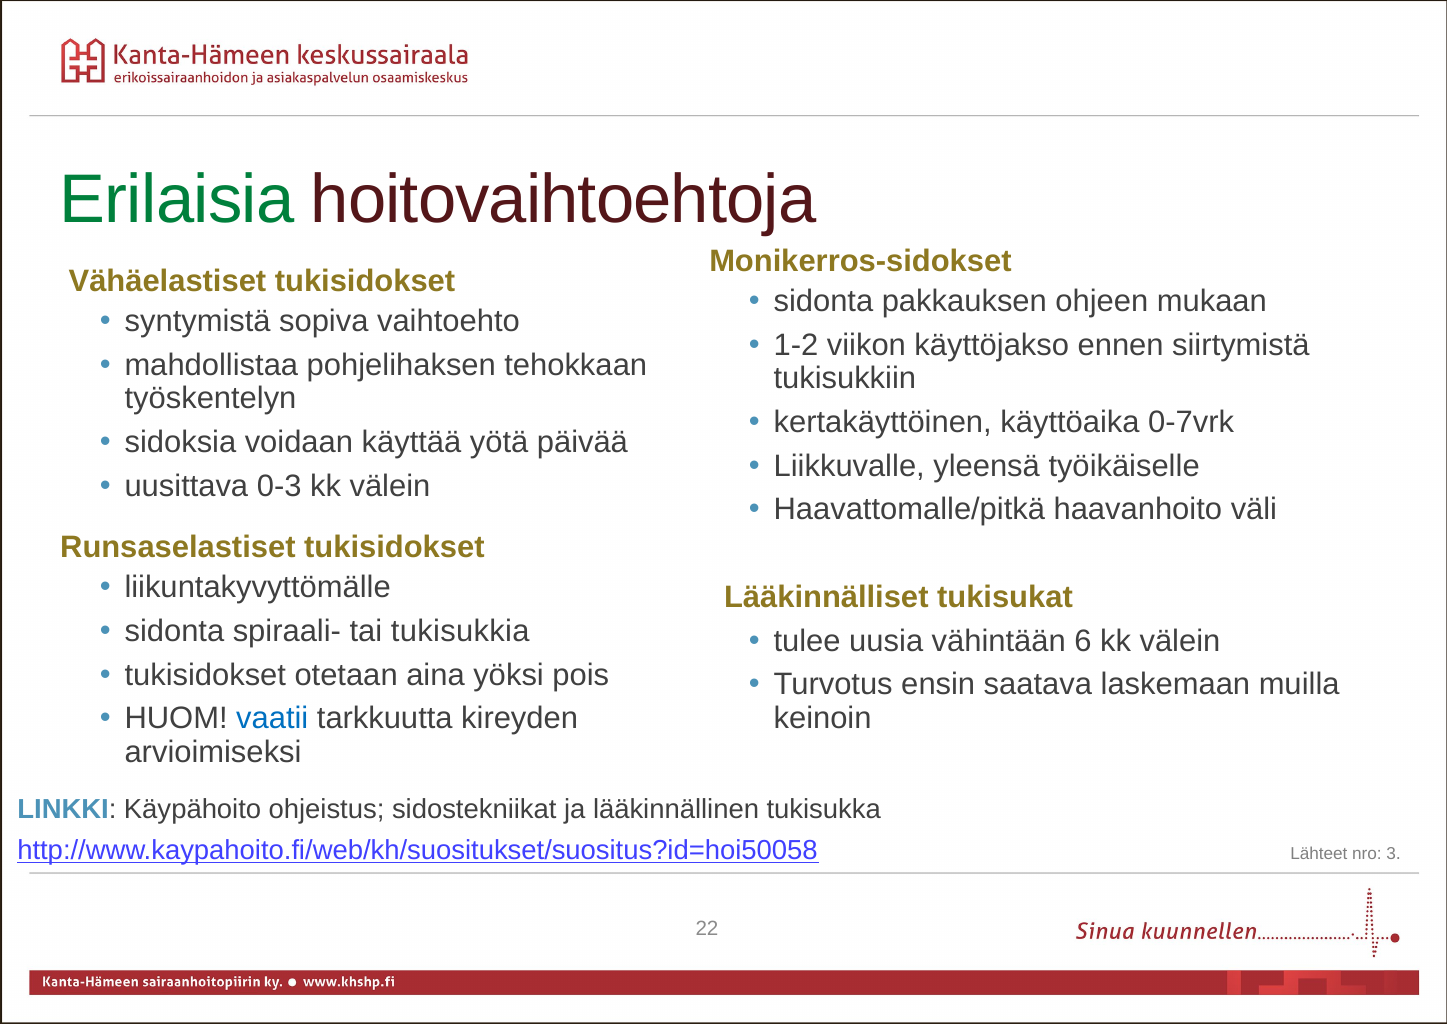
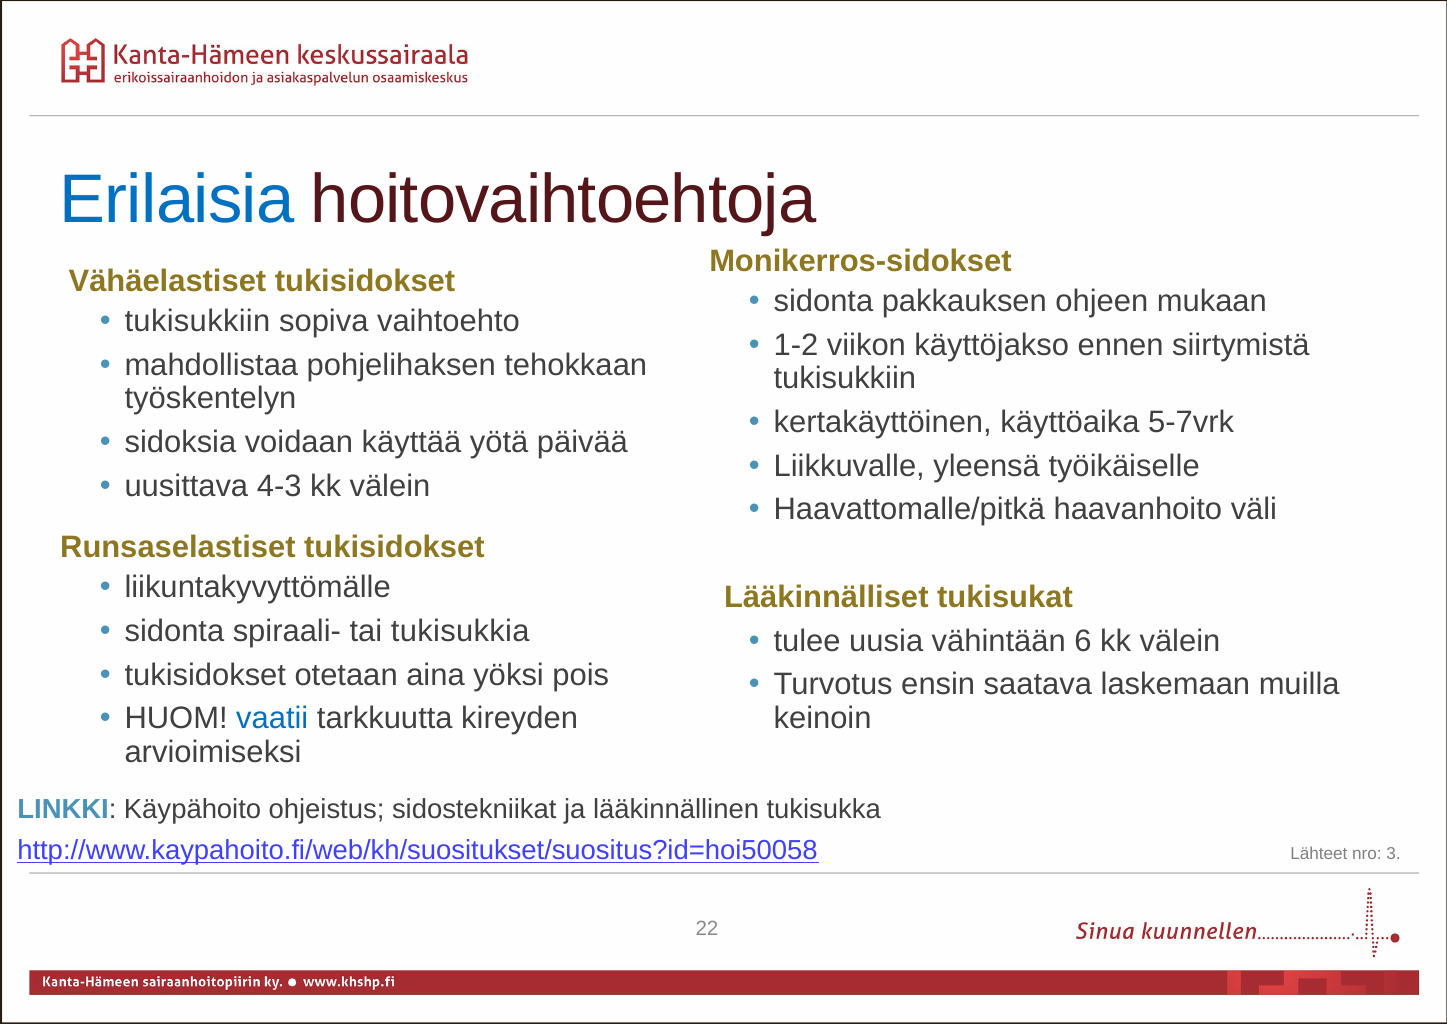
Erilaisia colour: green -> blue
syntymistä at (198, 321): syntymistä -> tukisukkiin
0-7vrk: 0-7vrk -> 5-7vrk
0-3: 0-3 -> 4-3
